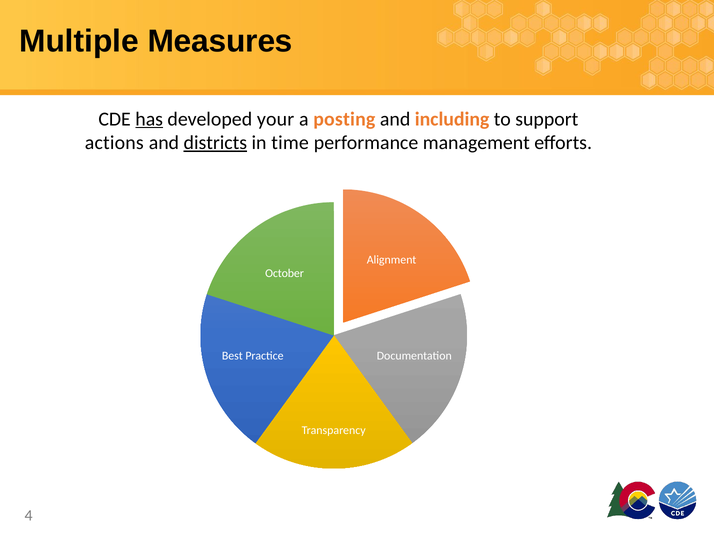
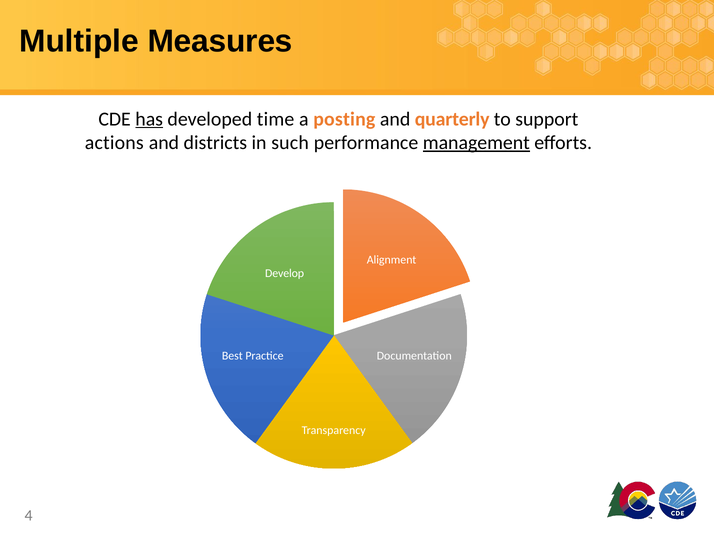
your: your -> time
including: including -> quarterly
districts underline: present -> none
time: time -> such
management underline: none -> present
October: October -> Develop
